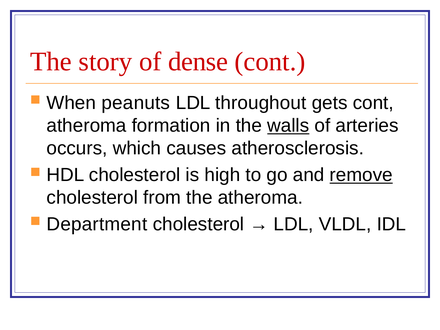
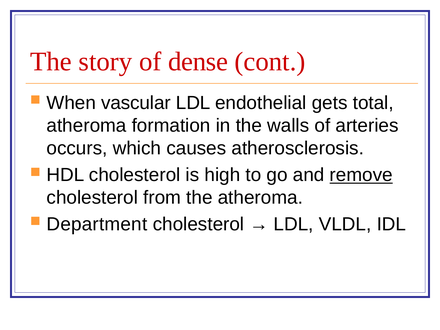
peanuts: peanuts -> vascular
throughout: throughout -> endothelial
gets cont: cont -> total
walls underline: present -> none
